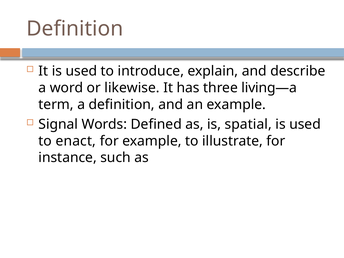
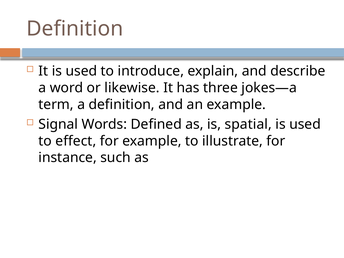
living—a: living—a -> jokes—a
enact: enact -> effect
